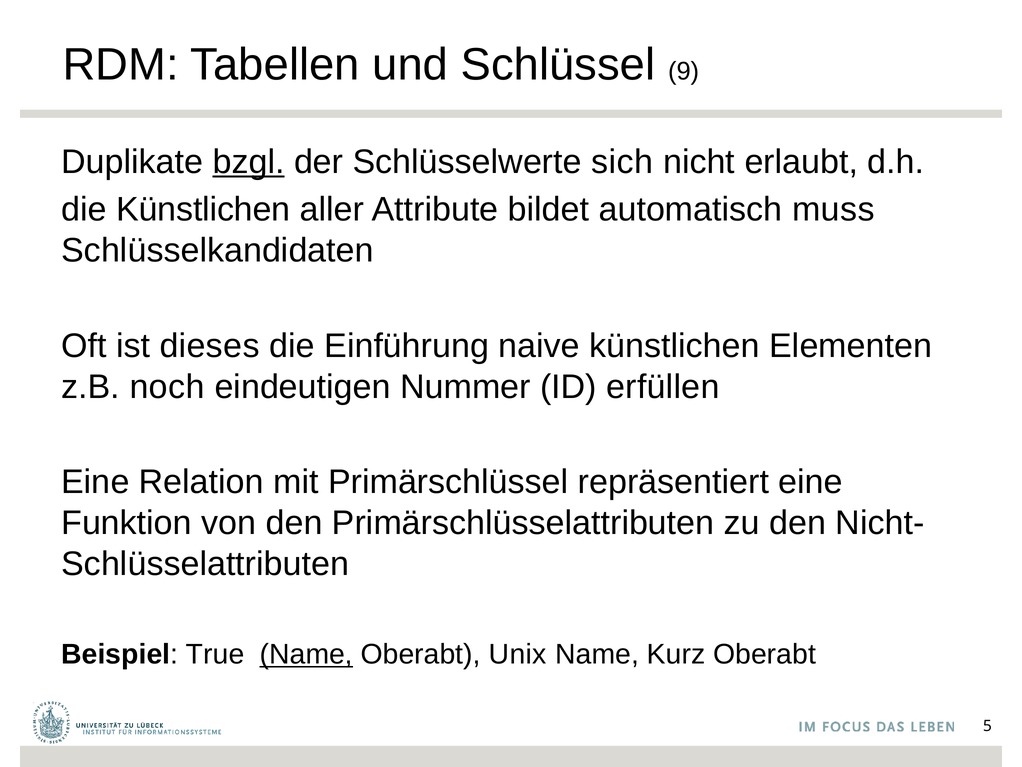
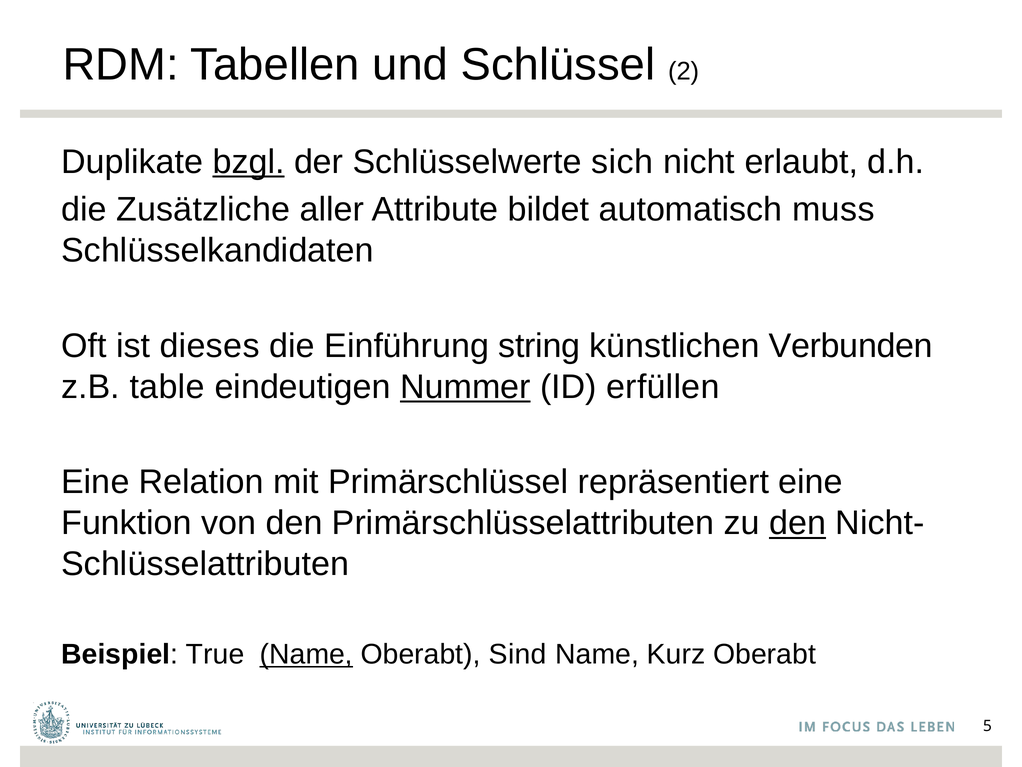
9: 9 -> 2
die Künstlichen: Künstlichen -> Zusätzliche
naive: naive -> string
Elementen: Elementen -> Verbunden
noch: noch -> table
Nummer underline: none -> present
den at (798, 523) underline: none -> present
Unix: Unix -> Sind
